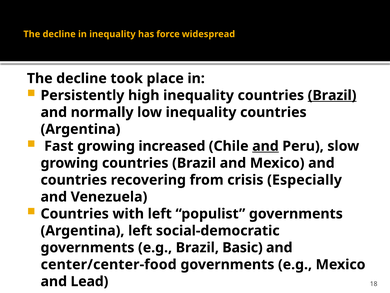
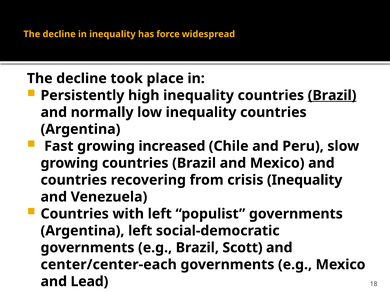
and at (265, 146) underline: present -> none
crisis Especially: Especially -> Inequality
Basic: Basic -> Scott
center/center-food: center/center-food -> center/center-each
